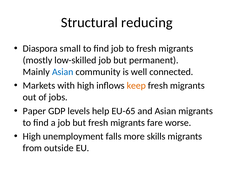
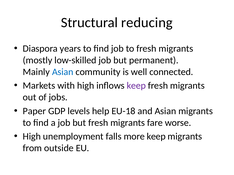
small: small -> years
keep at (136, 86) colour: orange -> purple
EU-65: EU-65 -> EU-18
more skills: skills -> keep
